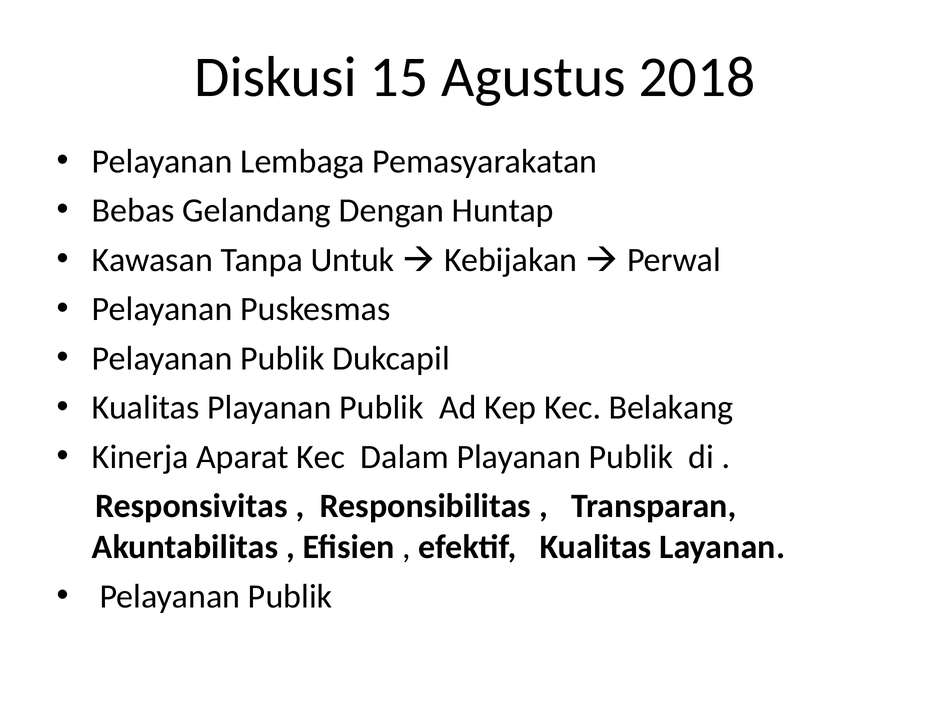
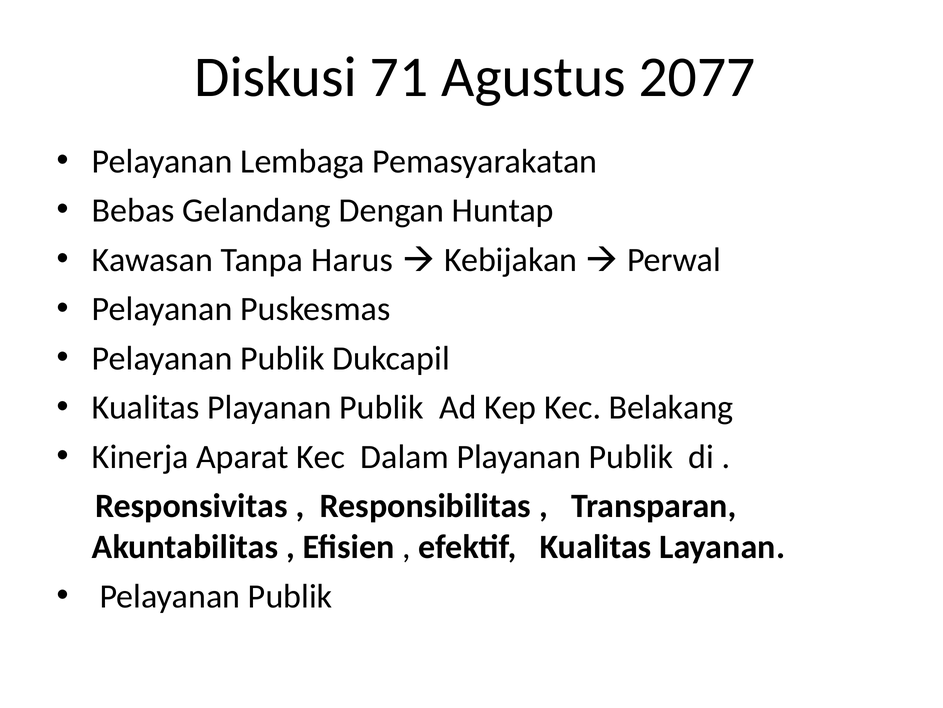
15: 15 -> 71
2018: 2018 -> 2077
Untuk: Untuk -> Harus
